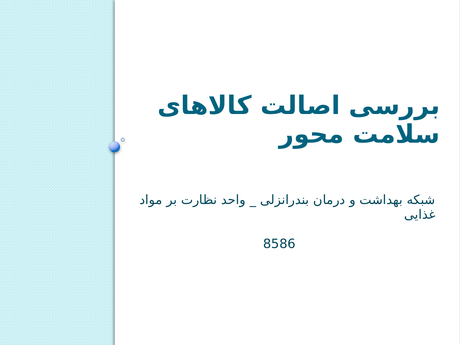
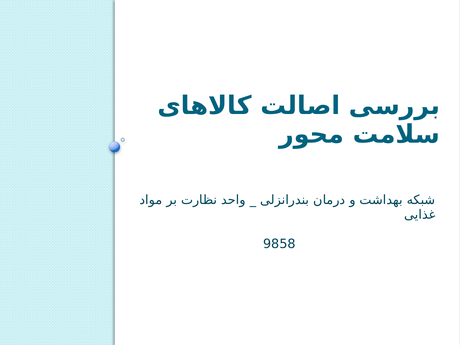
8586: 8586 -> 9858
